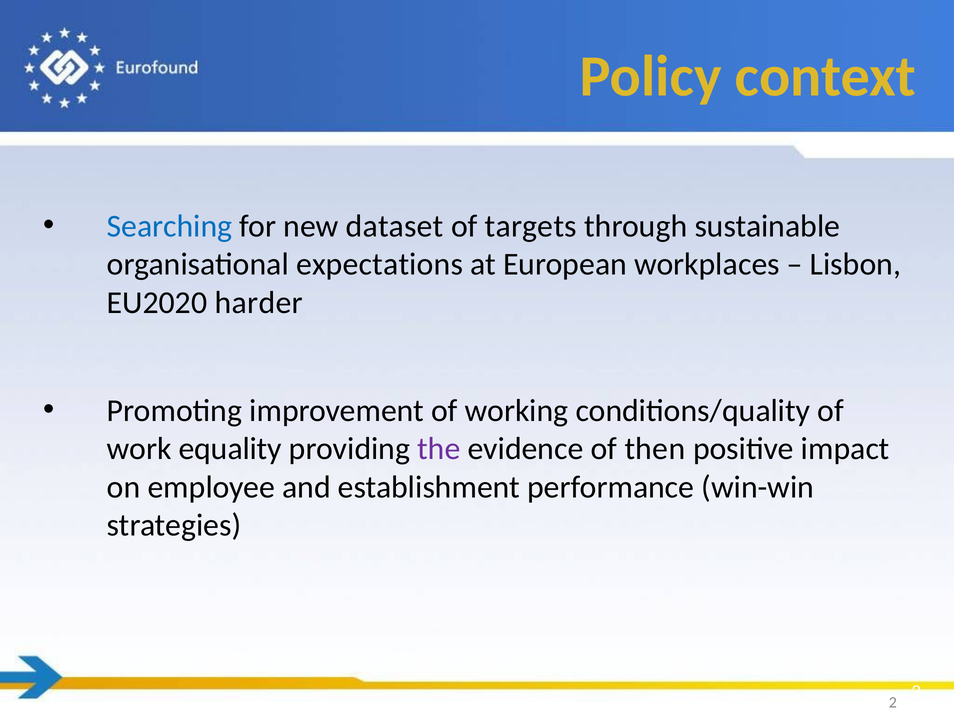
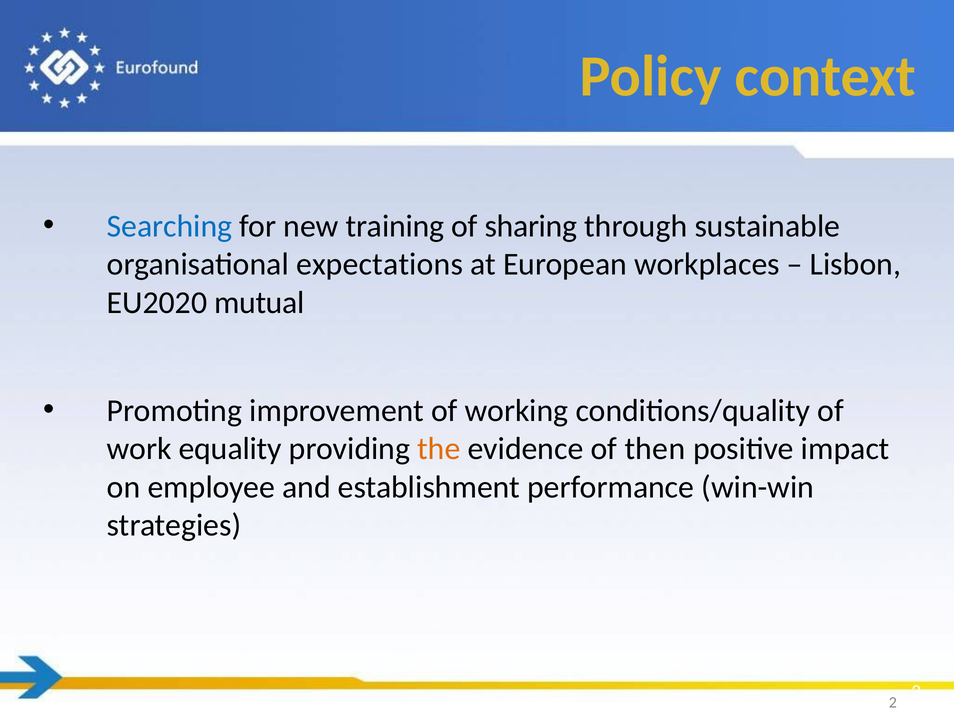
dataset: dataset -> training
targets: targets -> sharing
harder: harder -> mutual
the colour: purple -> orange
